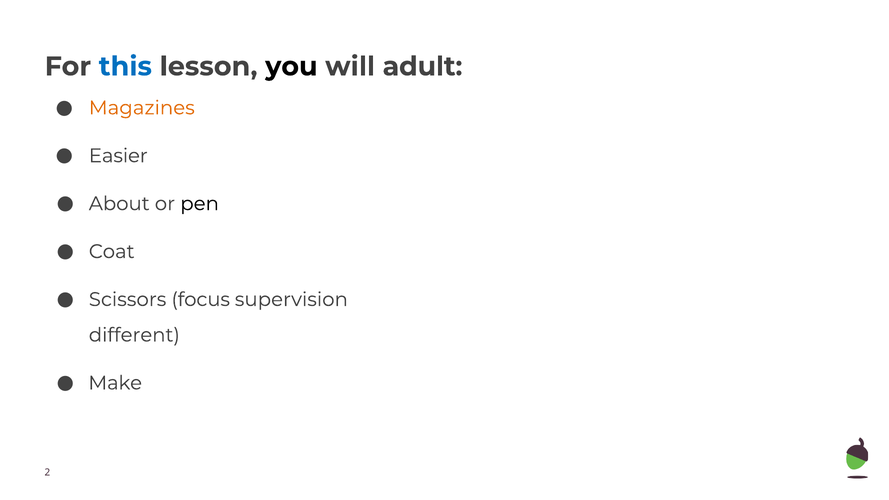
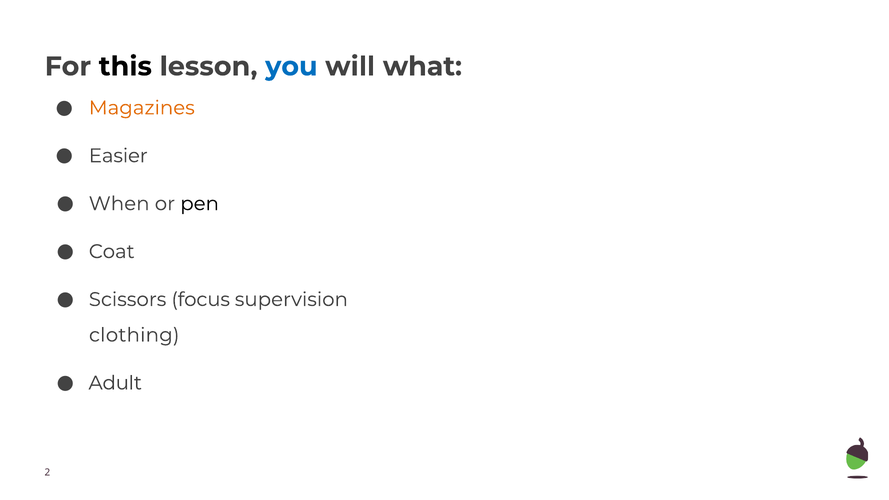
this colour: blue -> black
you colour: black -> blue
adult: adult -> what
About: About -> When
different: different -> clothing
Make: Make -> Adult
